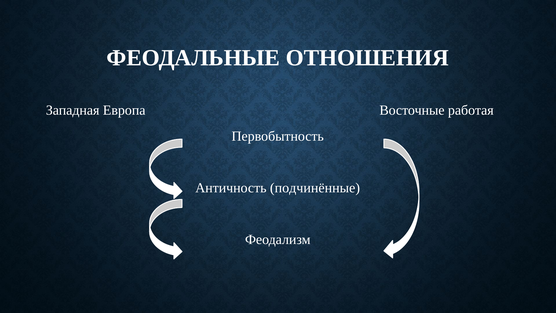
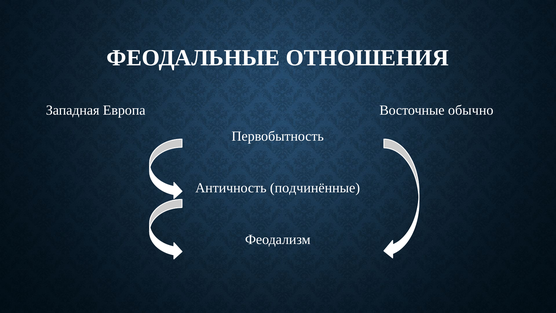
работая: работая -> обычно
